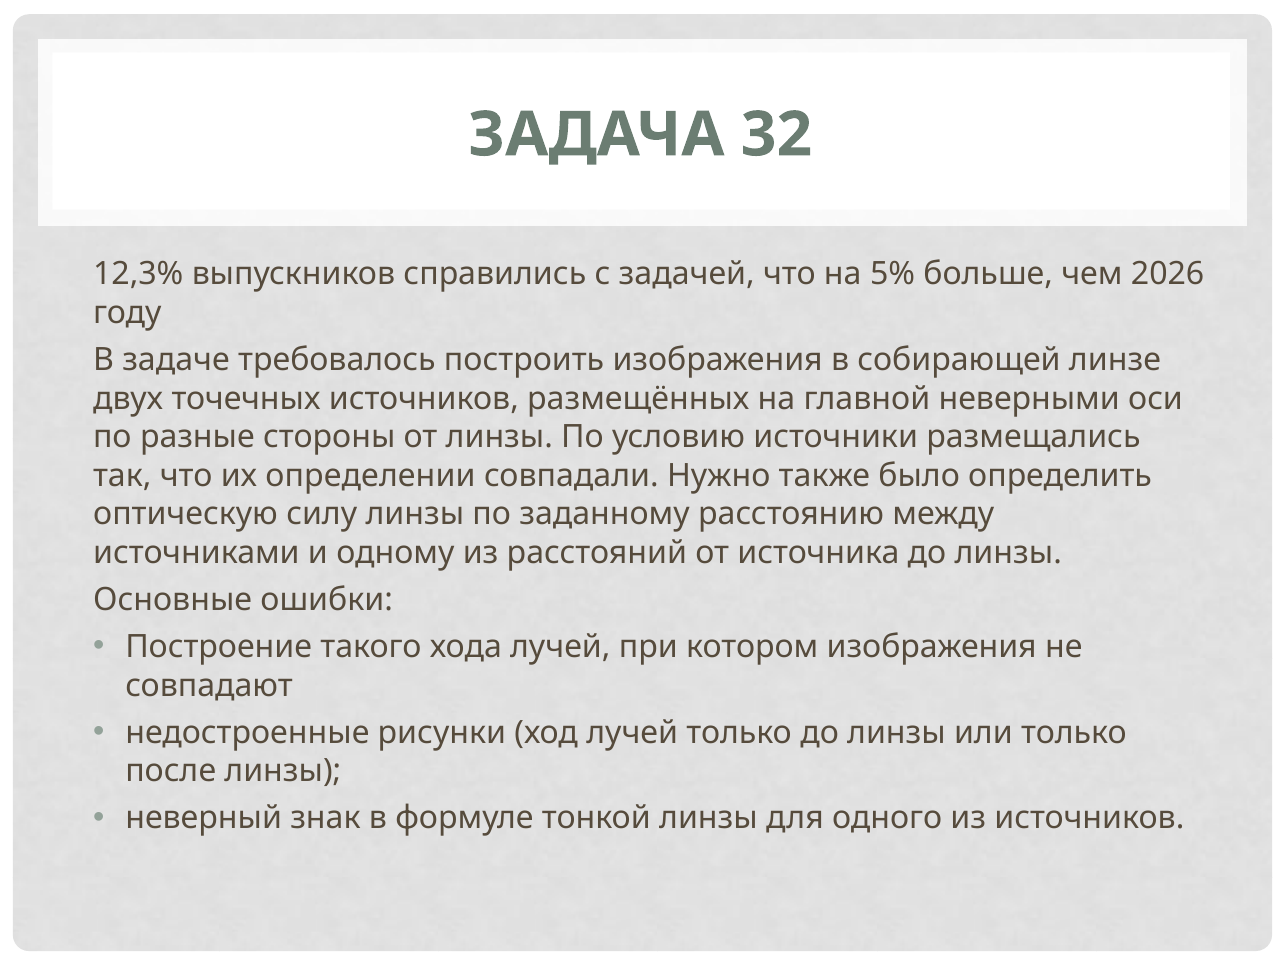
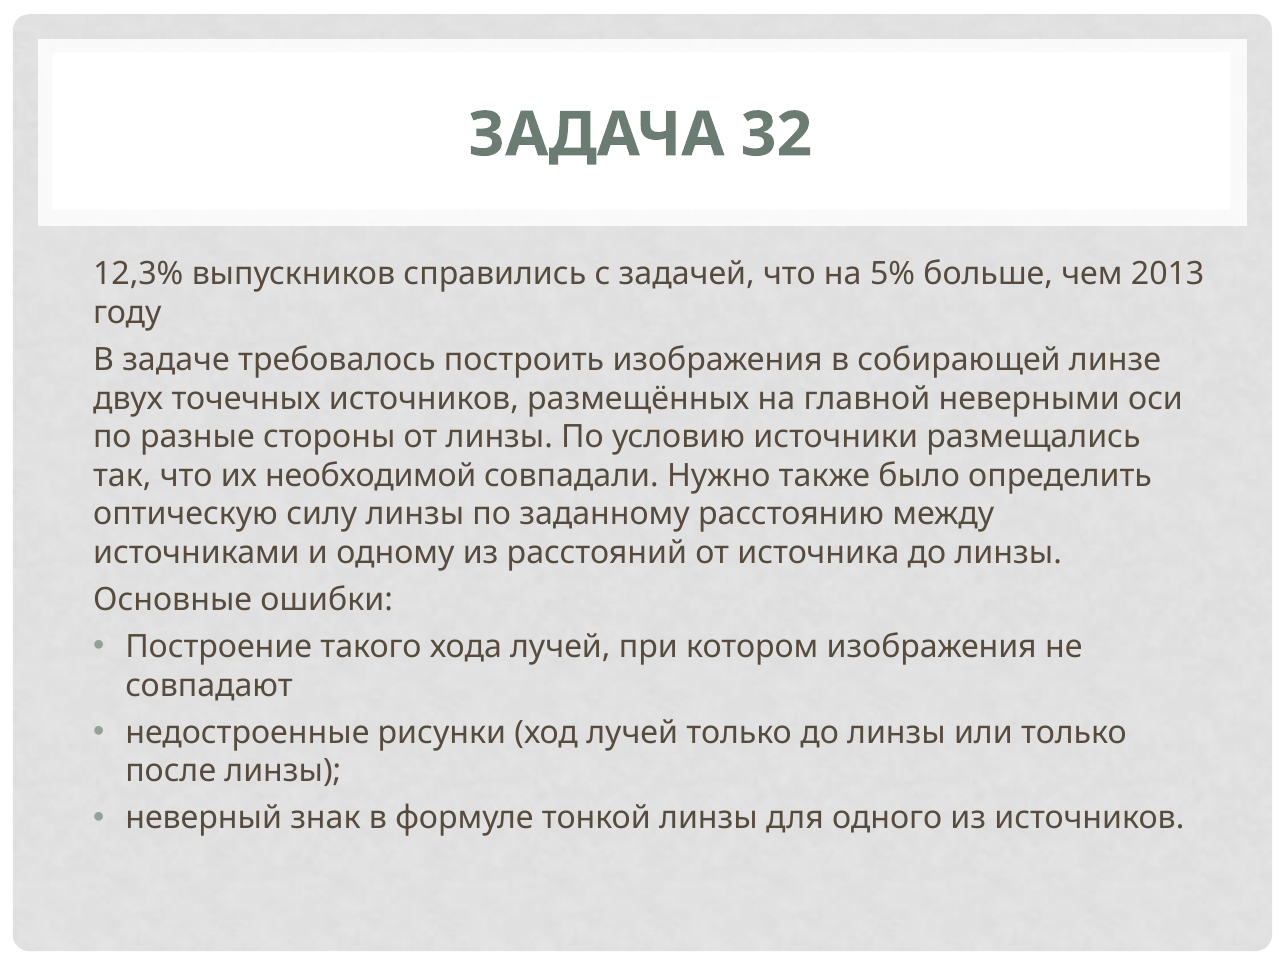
2026: 2026 -> 2013
определении: определении -> необходимой
